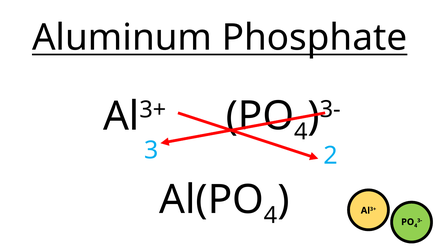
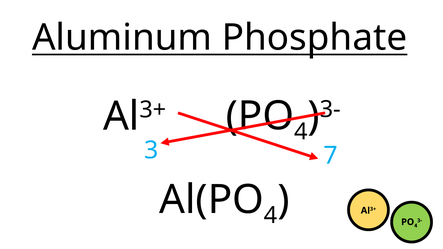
2: 2 -> 7
